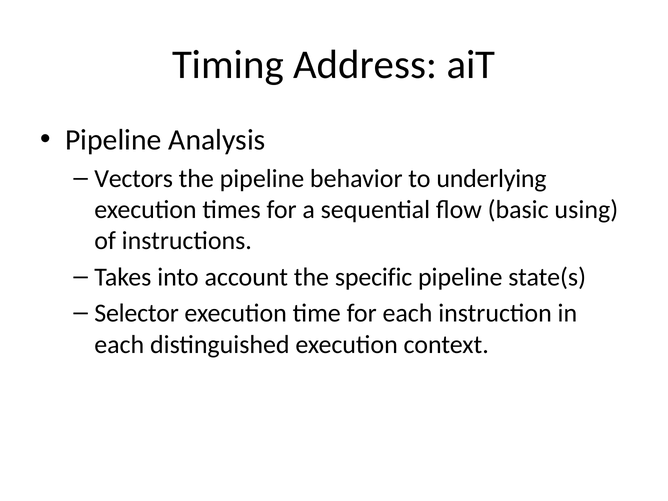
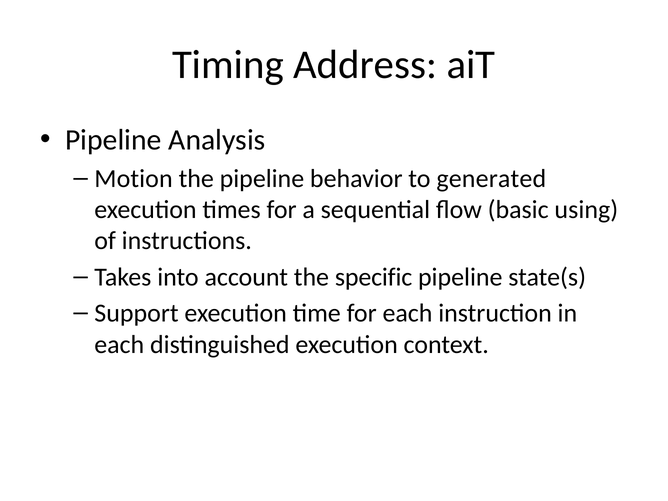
Vectors: Vectors -> Motion
underlying: underlying -> generated
Selector: Selector -> Support
